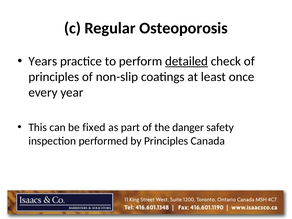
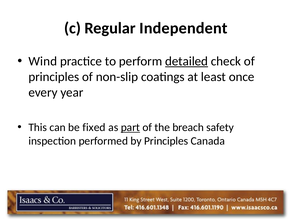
Osteoporosis: Osteoporosis -> Independent
Years: Years -> Wind
part underline: none -> present
danger: danger -> breach
